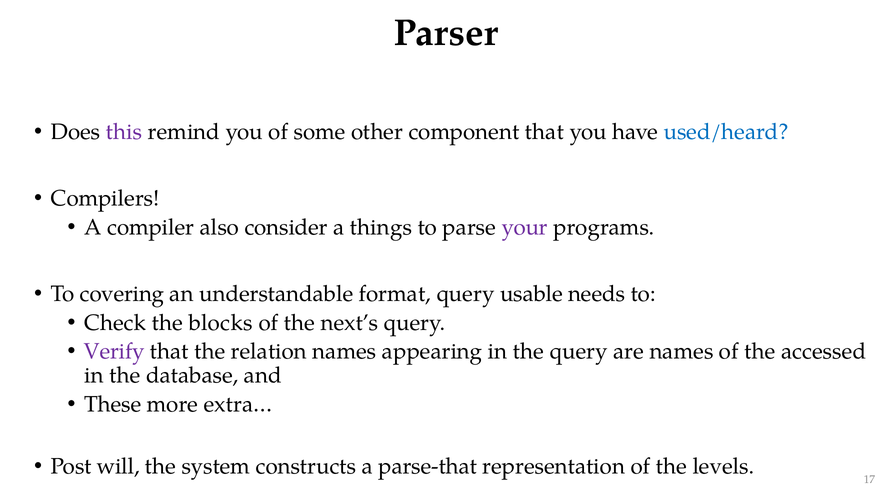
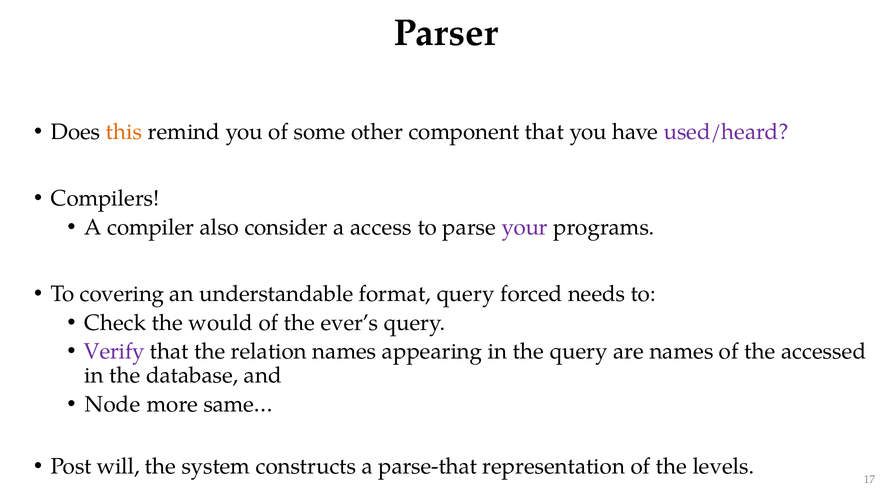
this colour: purple -> orange
used/heard colour: blue -> purple
things: things -> access
usable: usable -> forced
blocks: blocks -> would
next’s: next’s -> ever’s
These: These -> Node
extra…: extra… -> same…
